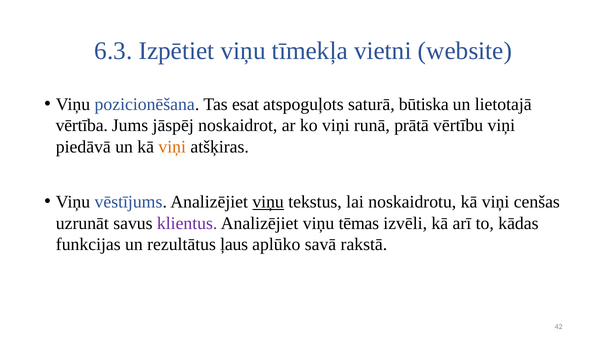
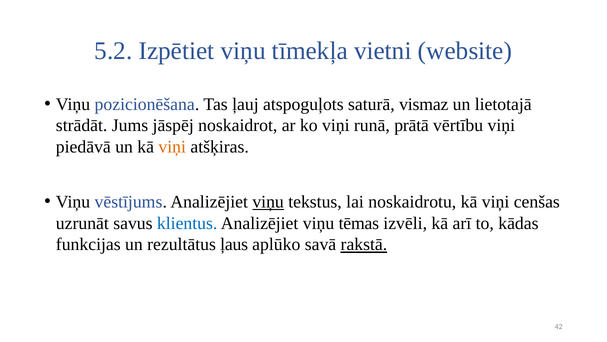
6.3: 6.3 -> 5.2
esat: esat -> ļauj
būtiska: būtiska -> vismaz
vērtība: vērtība -> strādāt
klientus colour: purple -> blue
rakstā underline: none -> present
